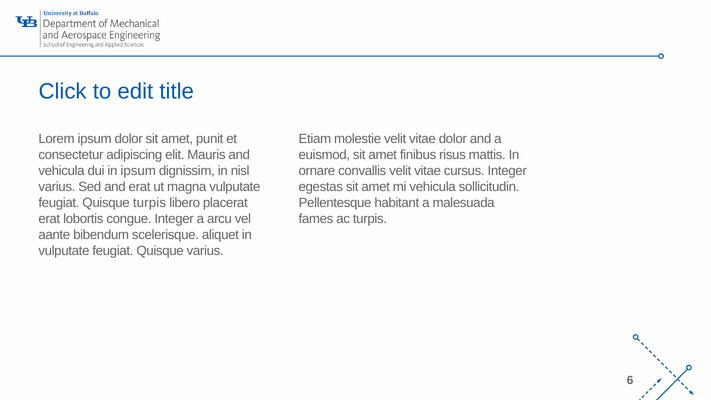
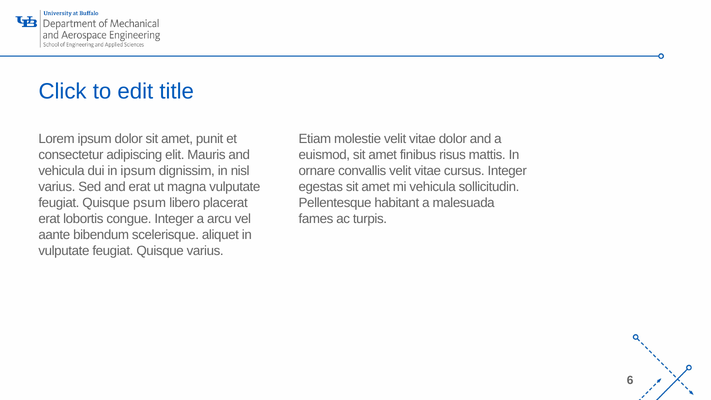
Quisque turpis: turpis -> psum
